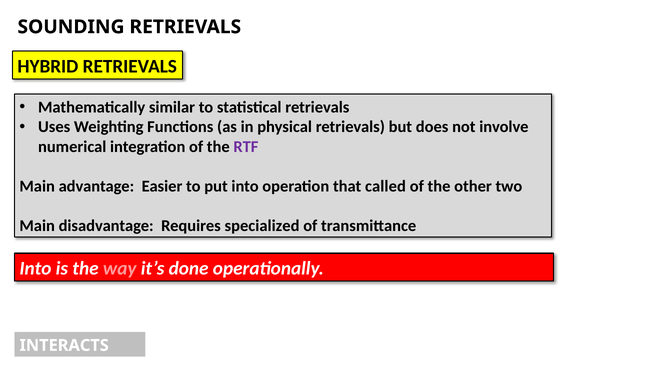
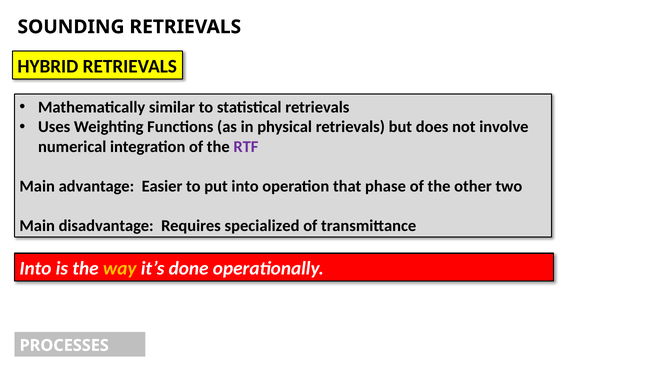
called: called -> phase
way colour: pink -> yellow
INTERACTS: INTERACTS -> PROCESSES
